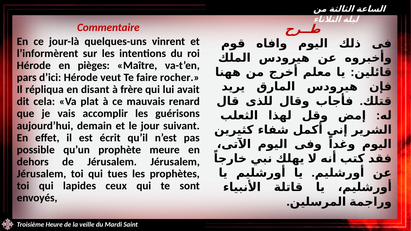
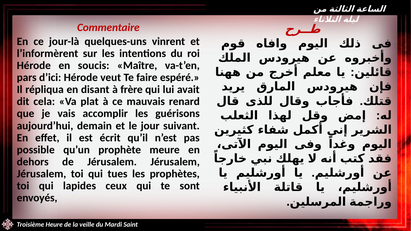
pièges: pièges -> soucis
rocher: rocher -> espéré
